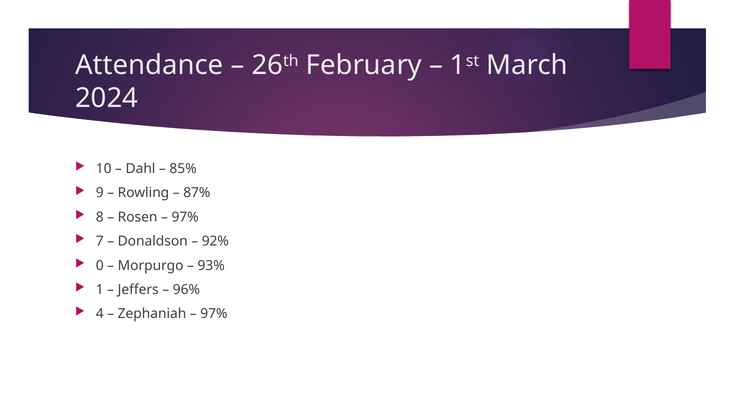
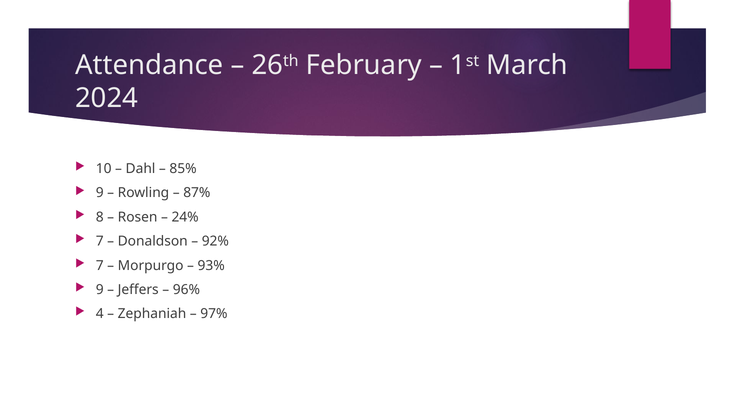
97% at (185, 217): 97% -> 24%
0 at (100, 266): 0 -> 7
1 at (100, 290): 1 -> 9
